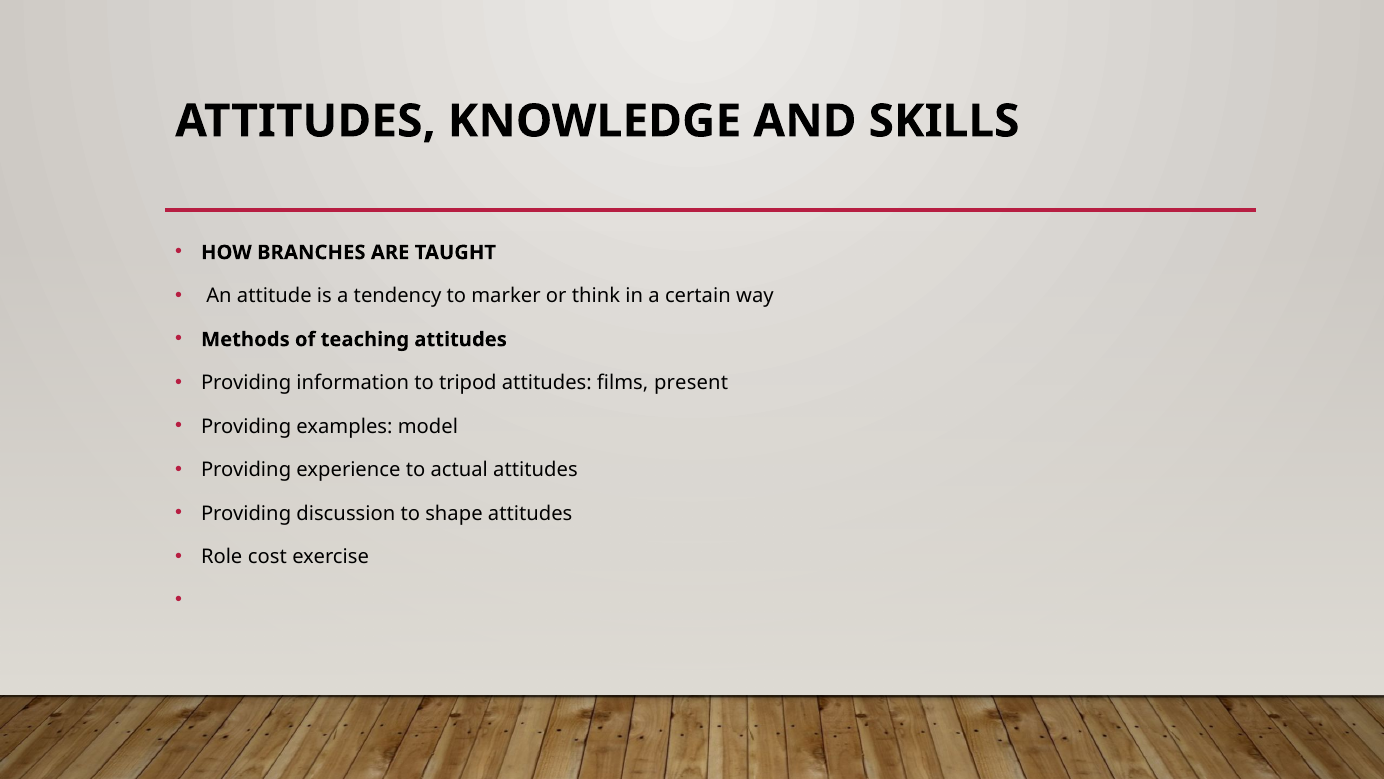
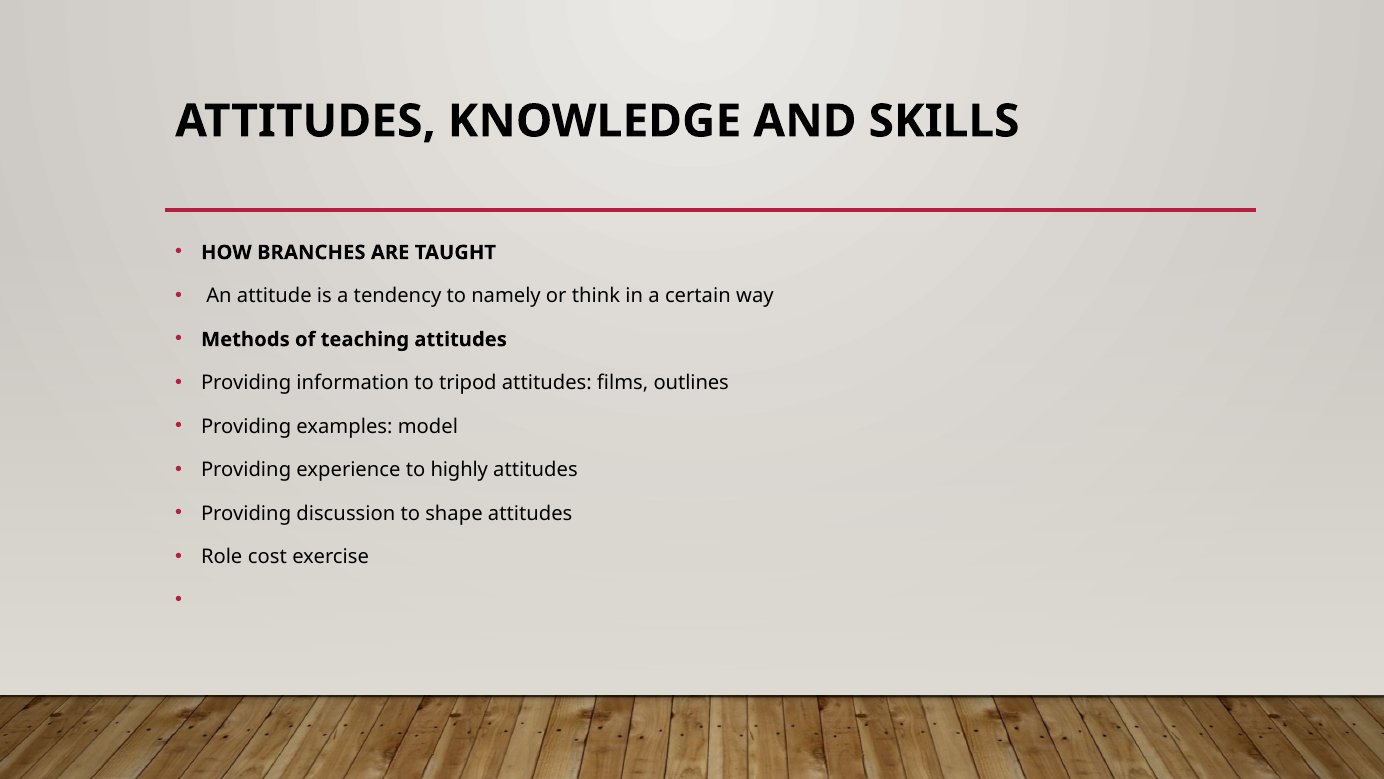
marker: marker -> namely
present: present -> outlines
actual: actual -> highly
